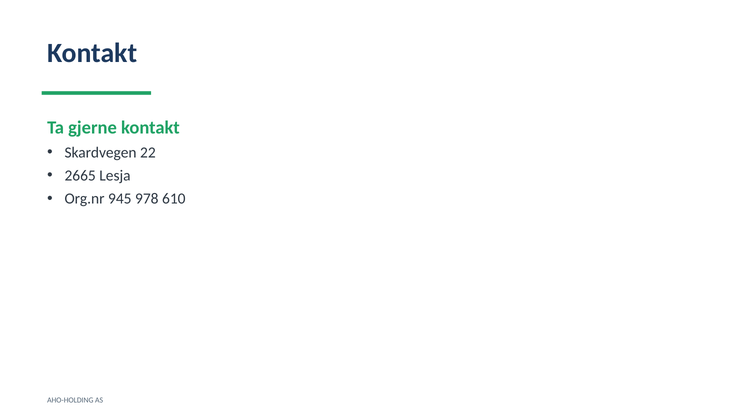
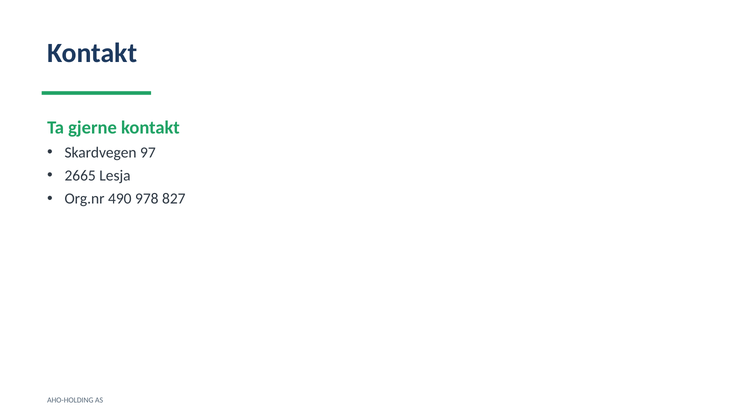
22: 22 -> 97
945: 945 -> 490
610: 610 -> 827
